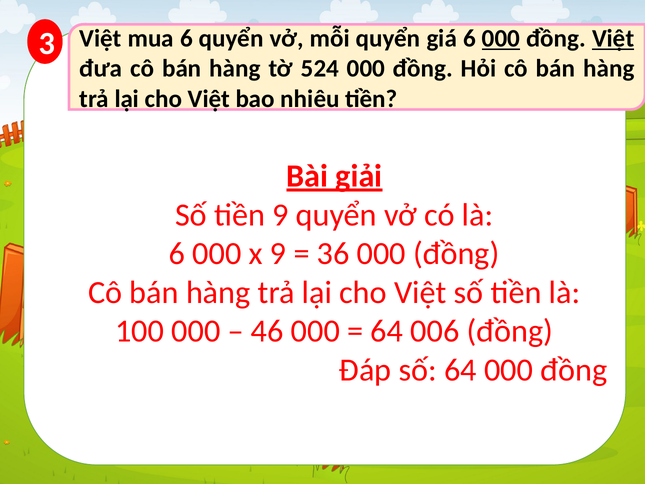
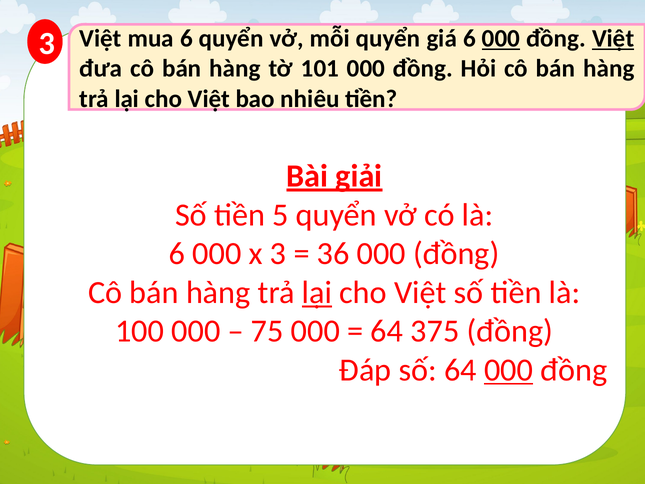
524: 524 -> 101
tiền 9: 9 -> 5
x 9: 9 -> 3
lại at (317, 292) underline: none -> present
46: 46 -> 75
006: 006 -> 375
000 at (509, 370) underline: none -> present
